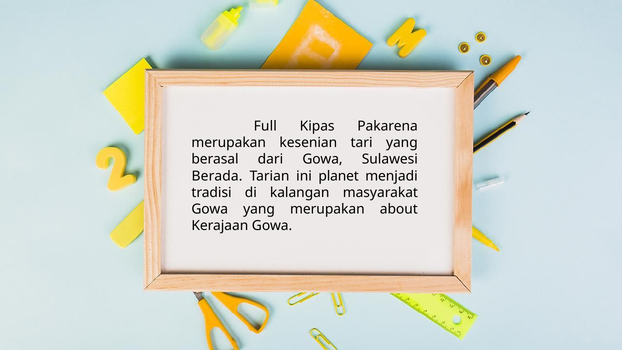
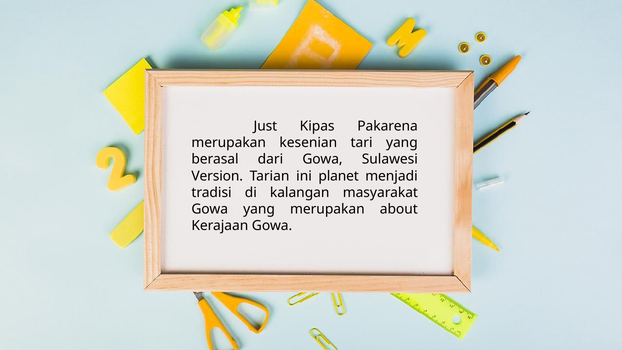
Full: Full -> Just
Berada: Berada -> Version
